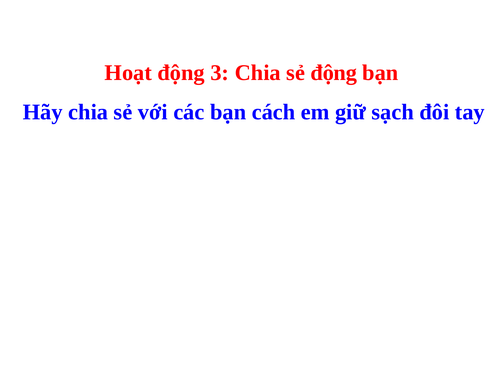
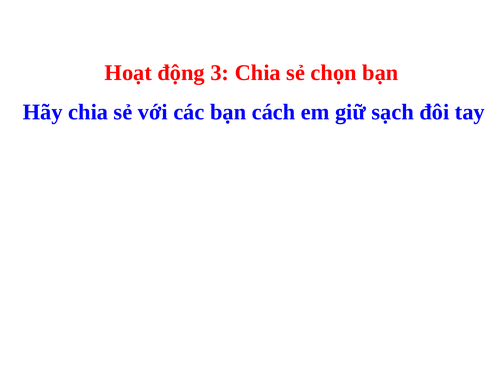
sẻ động: động -> chọn
